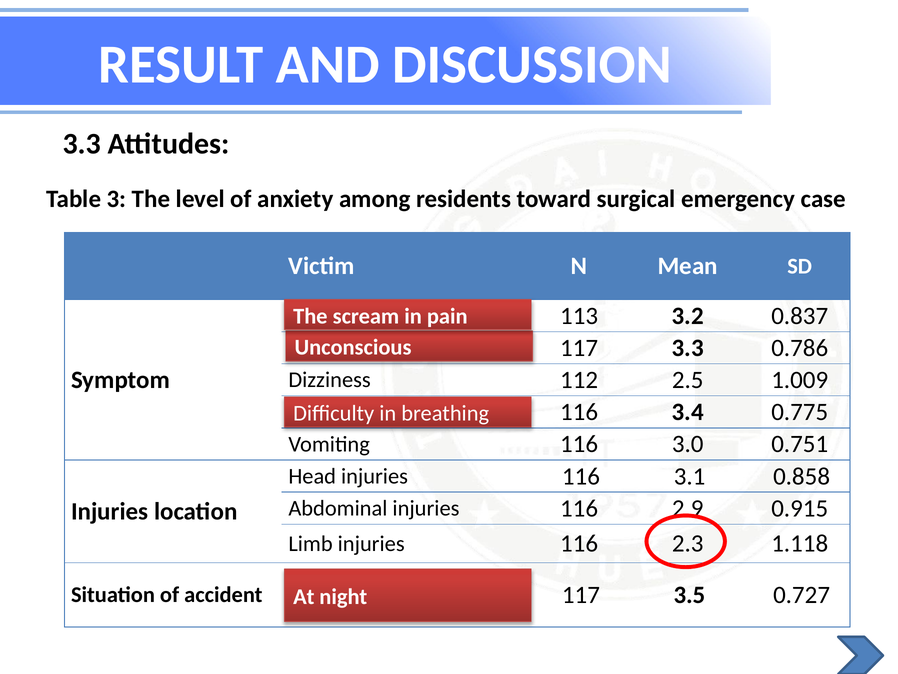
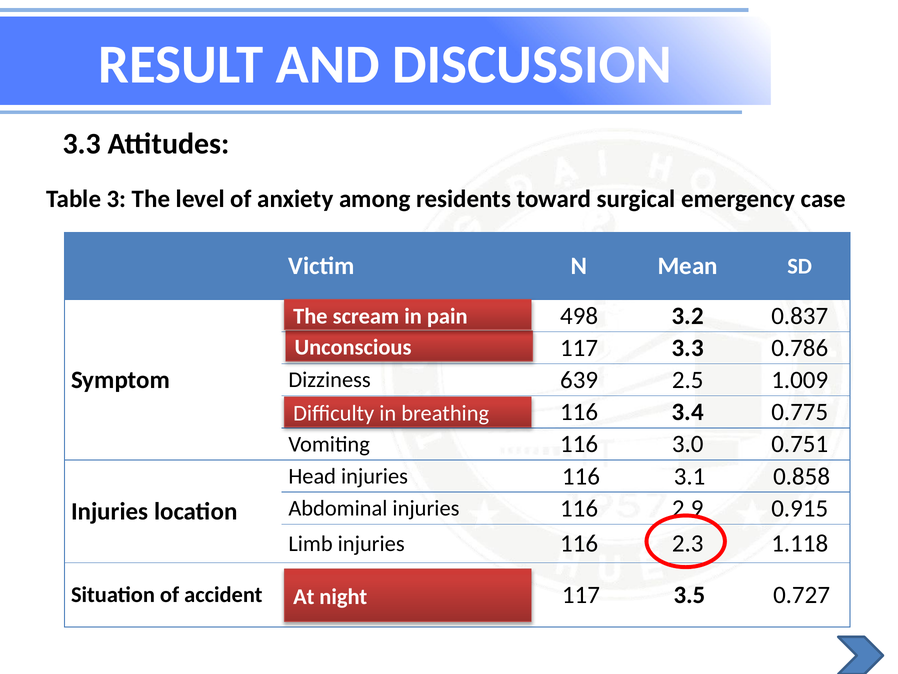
113: 113 -> 498
112: 112 -> 639
